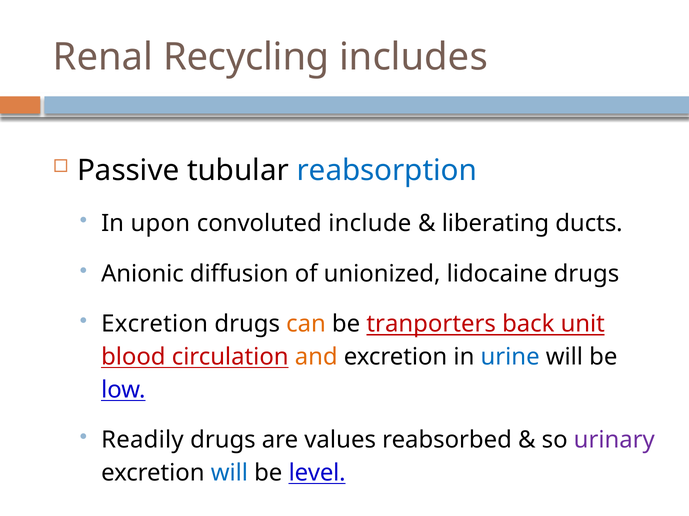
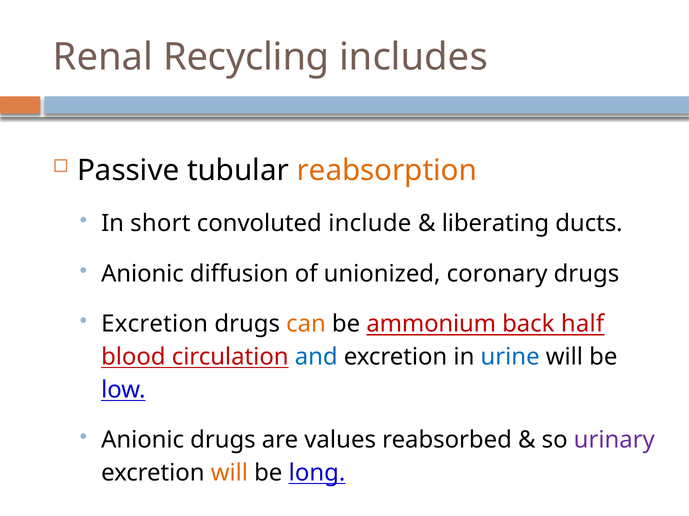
reabsorption colour: blue -> orange
upon: upon -> short
lidocaine: lidocaine -> coronary
tranporters: tranporters -> ammonium
unit: unit -> half
and colour: orange -> blue
Readily at (142, 440): Readily -> Anionic
will at (229, 473) colour: blue -> orange
level: level -> long
